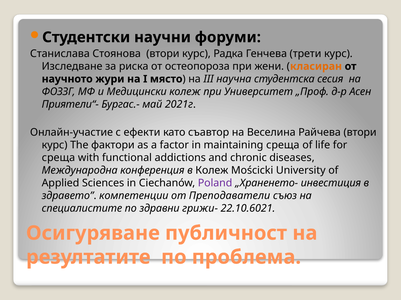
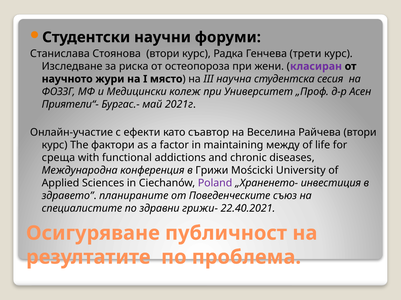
класиран colour: orange -> purple
maintaining среща: среща -> между
в Колеж: Колеж -> Грижи
компетенции: компетенции -> планираните
Преподаватели: Преподаватели -> Поведенческите
22.10.6021: 22.10.6021 -> 22.40.2021
